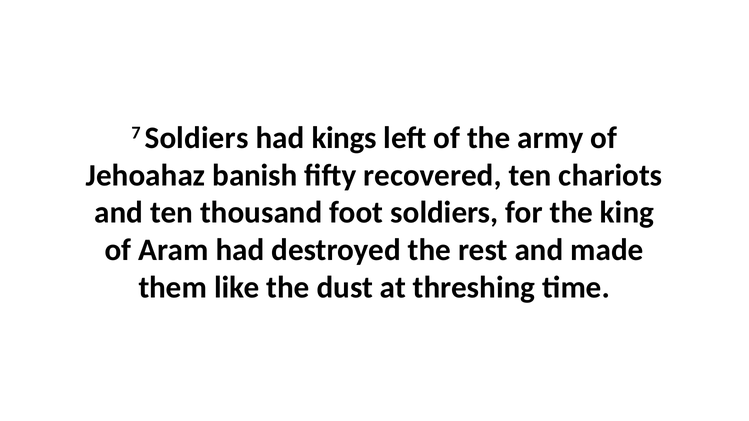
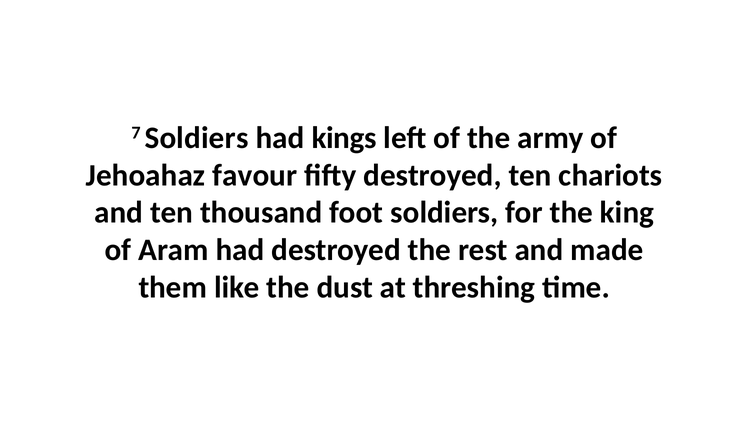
banish: banish -> favour
fifty recovered: recovered -> destroyed
